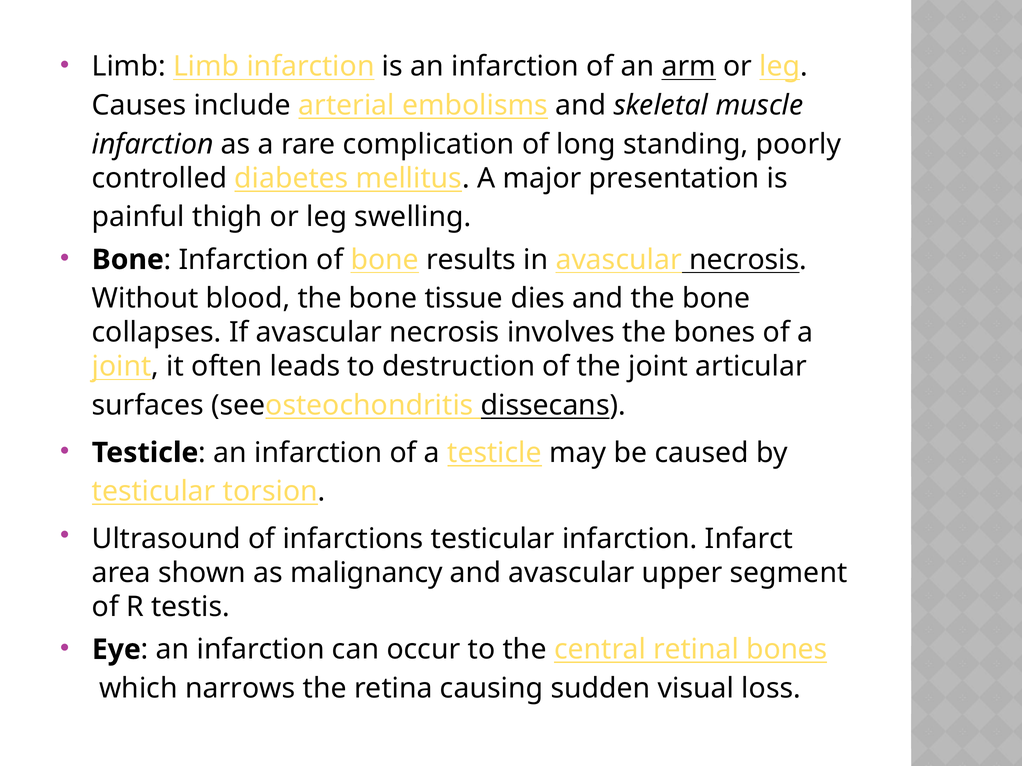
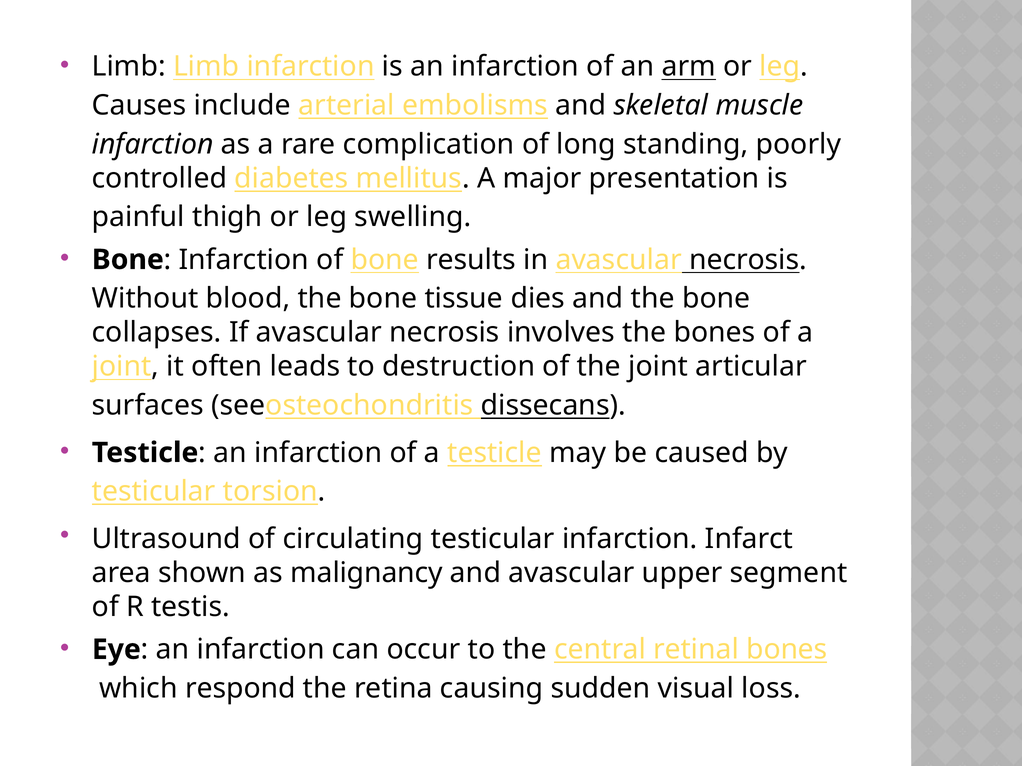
infarctions: infarctions -> circulating
narrows: narrows -> respond
